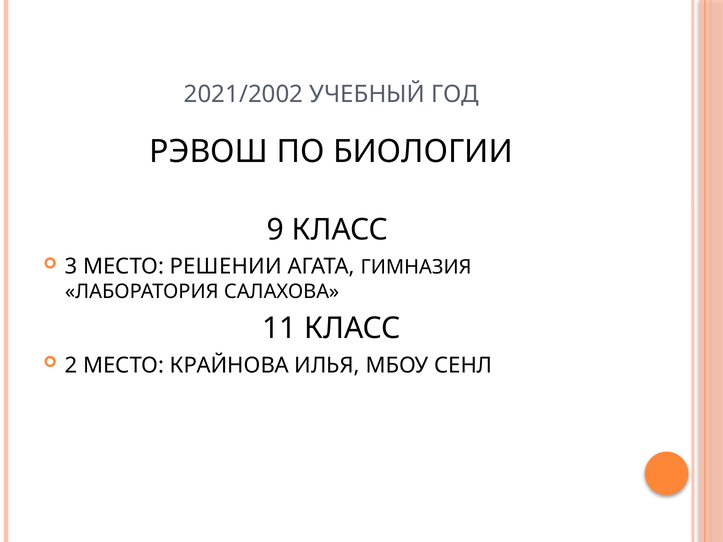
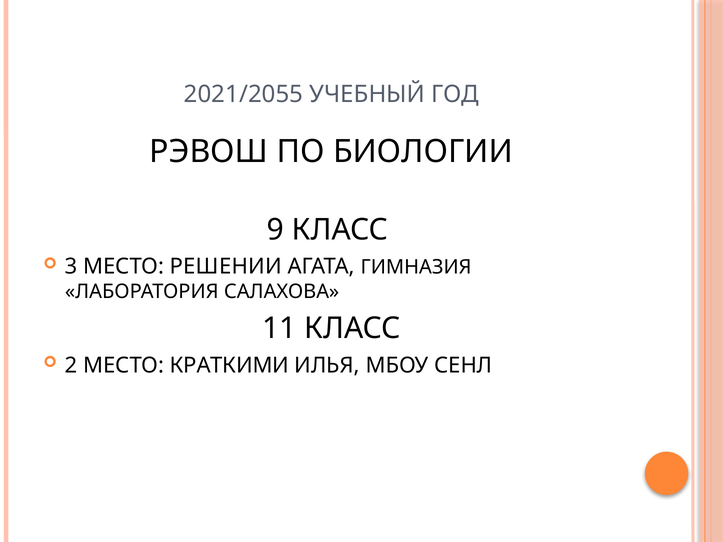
2021/2002: 2021/2002 -> 2021/2055
КРАЙНОВА: КРАЙНОВА -> КРАТКИМИ
